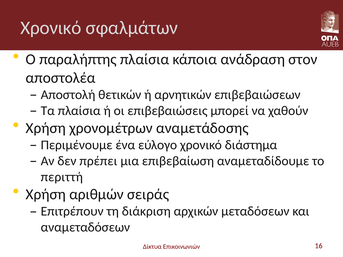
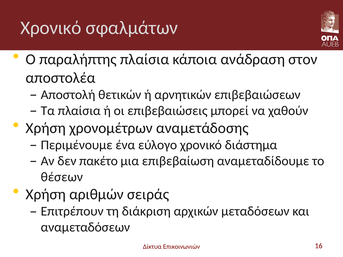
πρέπει: πρέπει -> πακέτο
περιττή: περιττή -> θέσεων
